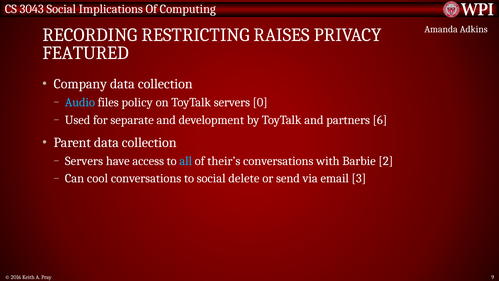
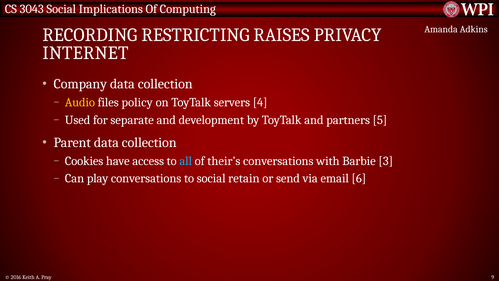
FEATURED: FEATURED -> INTERNET
Audio colour: light blue -> yellow
0: 0 -> 4
6: 6 -> 5
Servers at (84, 161): Servers -> Cookies
2: 2 -> 3
cool: cool -> play
delete: delete -> retain
3: 3 -> 6
